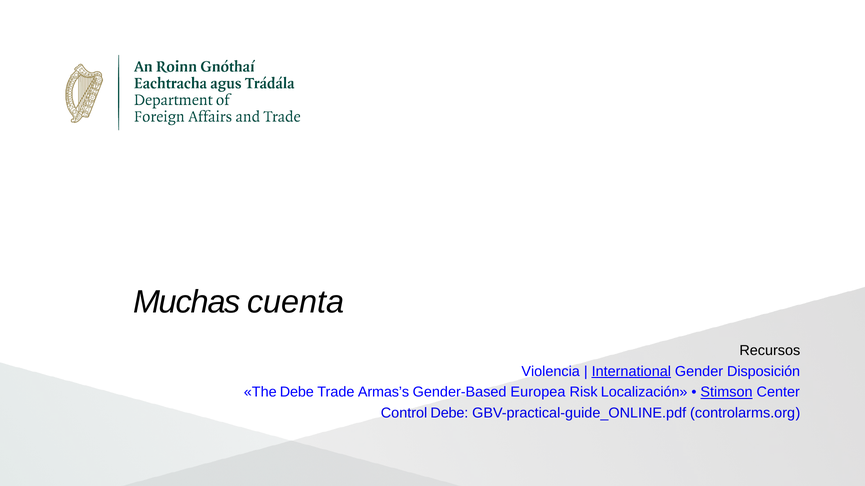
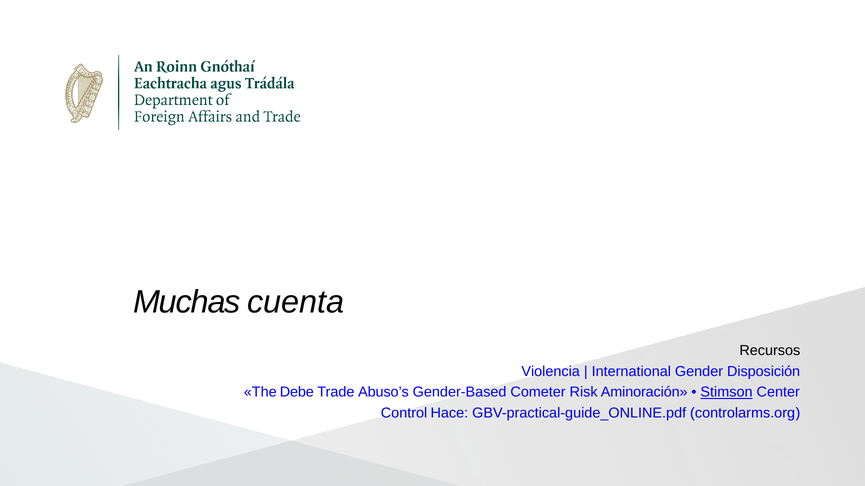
International underline: present -> none
Armas’s: Armas’s -> Abuso’s
Europea: Europea -> Cometer
Localización: Localización -> Aminoración
Control Debe: Debe -> Hace
